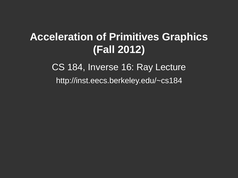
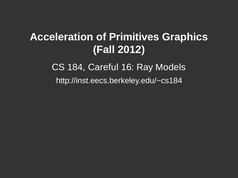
Inverse: Inverse -> Careful
Lecture: Lecture -> Models
